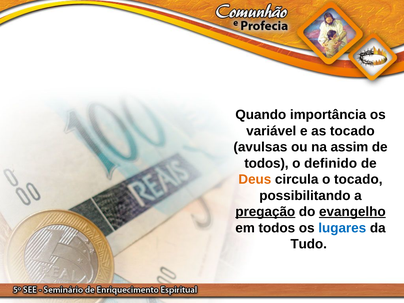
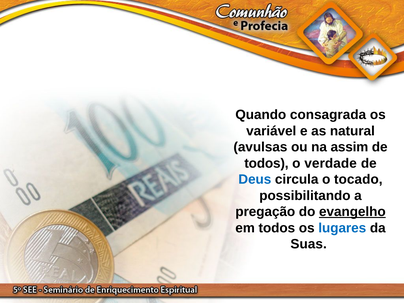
importância: importância -> consagrada
as tocado: tocado -> natural
definido: definido -> verdade
Deus colour: orange -> blue
pregação underline: present -> none
Tudo: Tudo -> Suas
